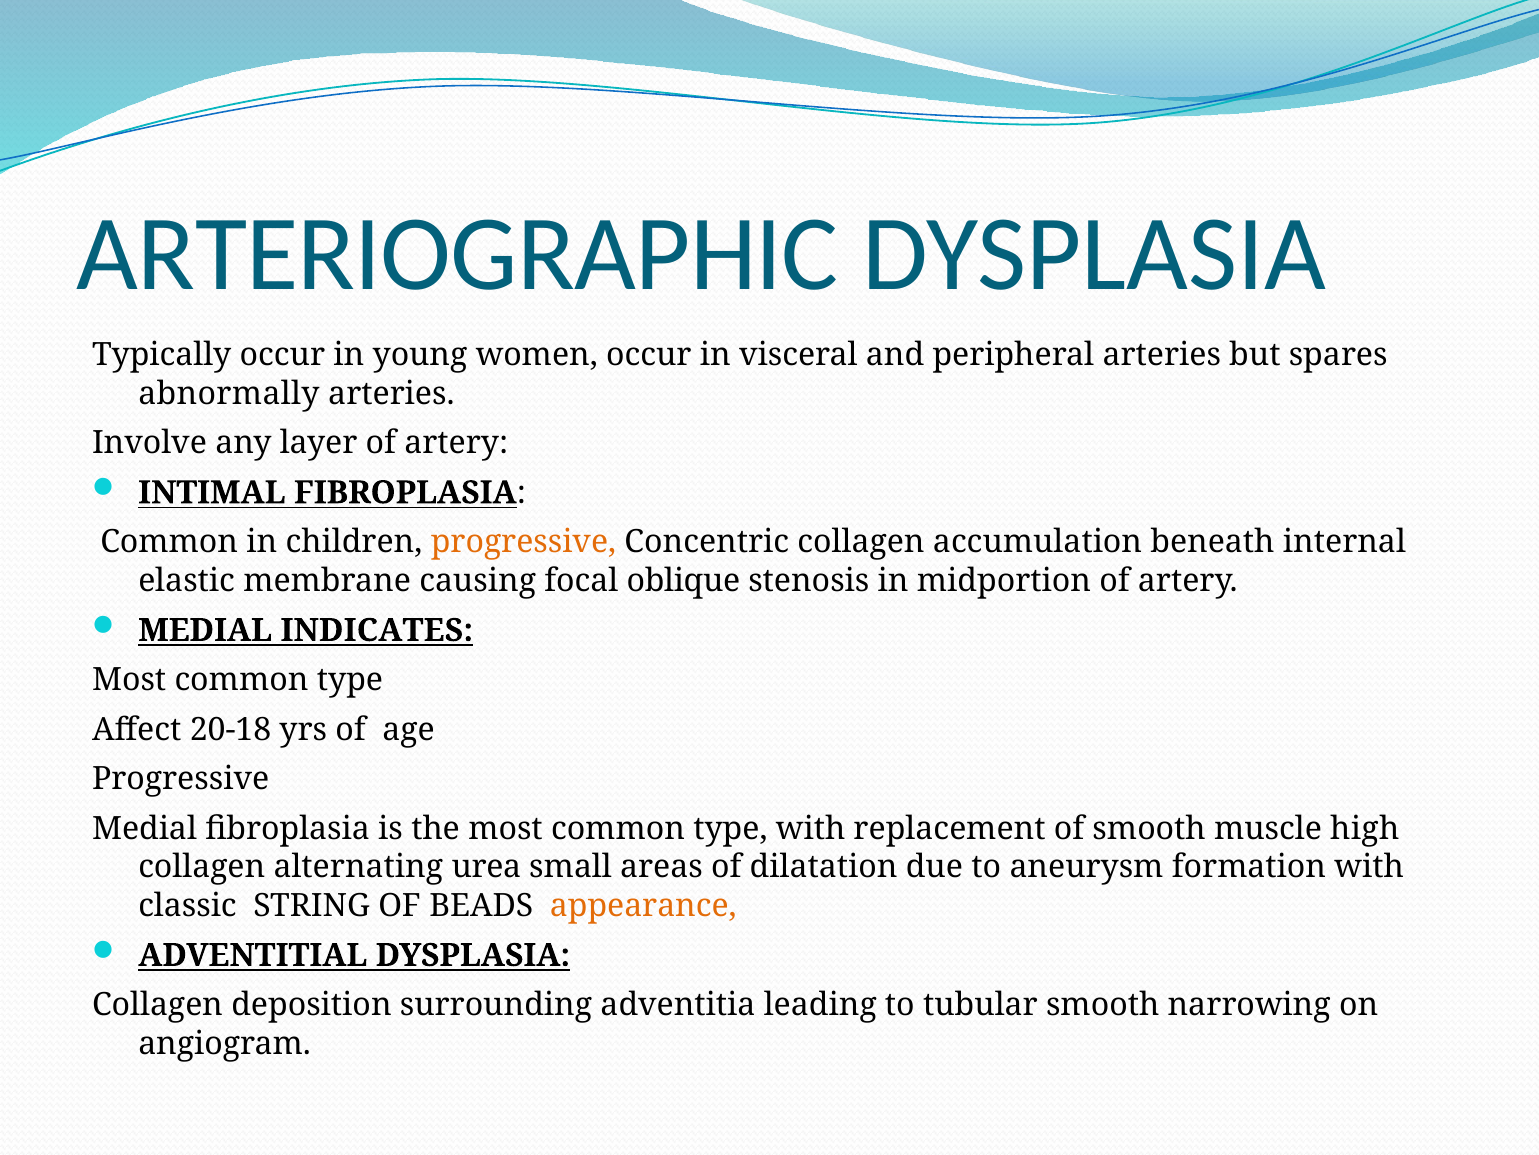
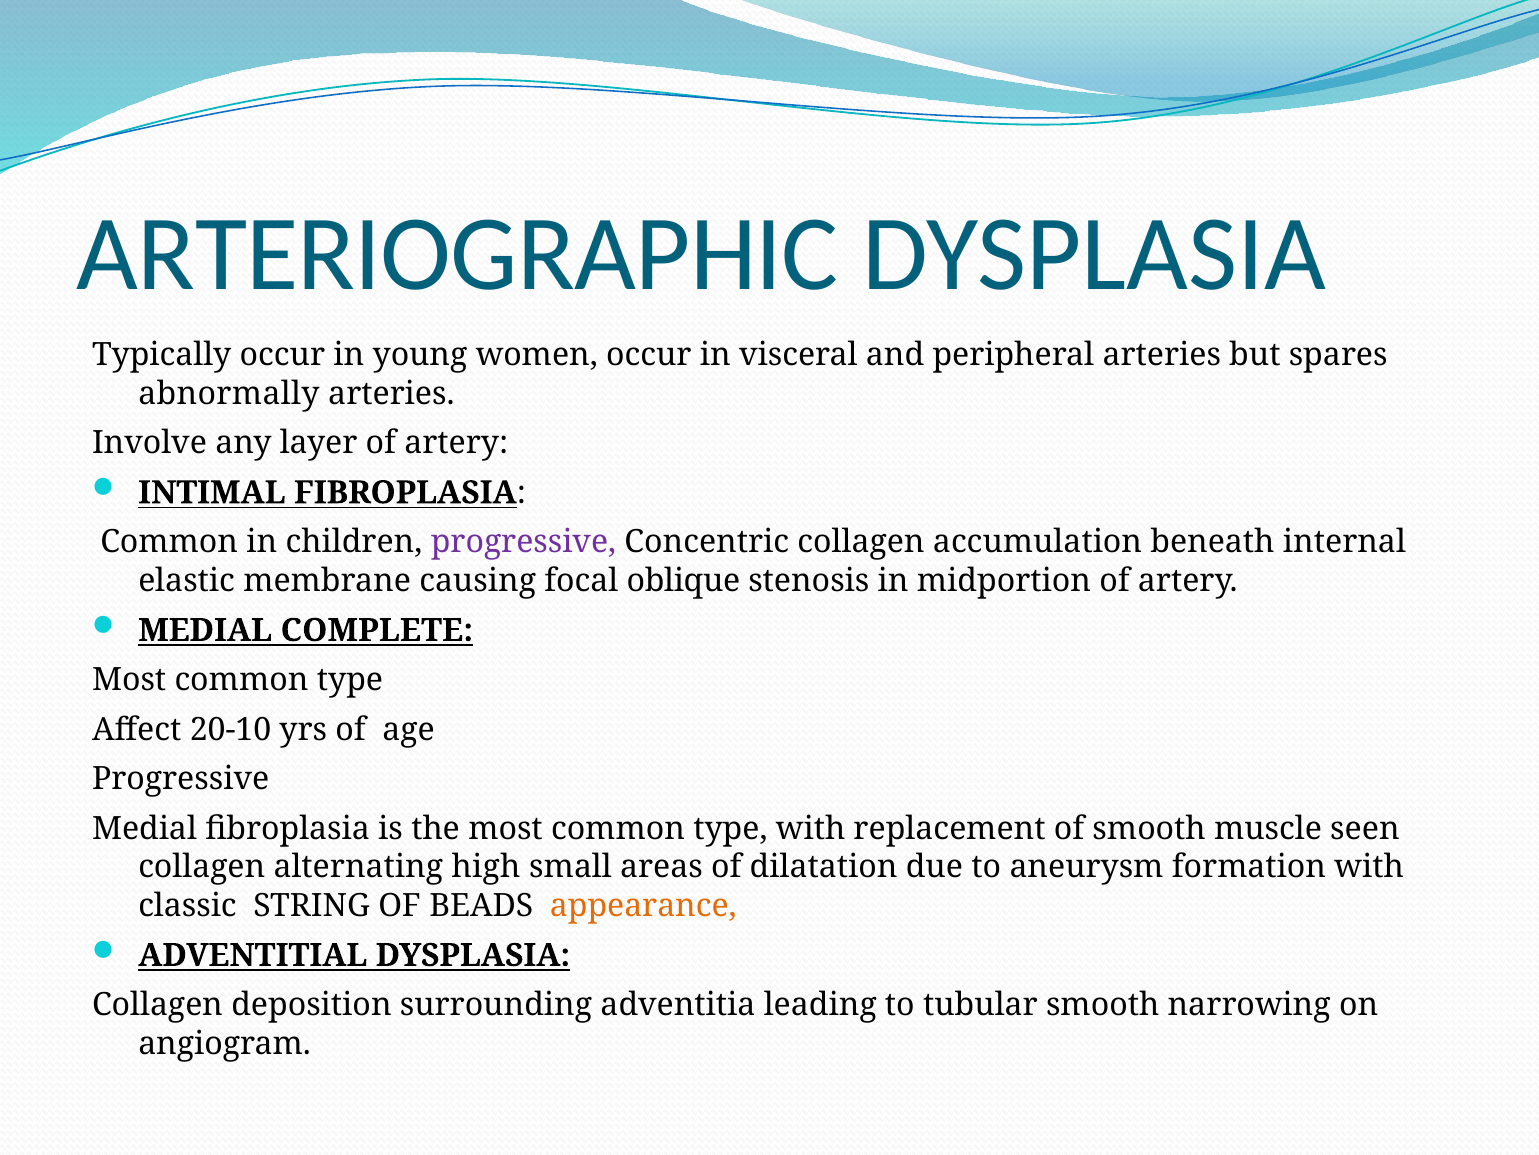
progressive at (523, 542) colour: orange -> purple
INDICATES: INDICATES -> COMPLETE
20-18: 20-18 -> 20-10
high: high -> seen
urea: urea -> high
